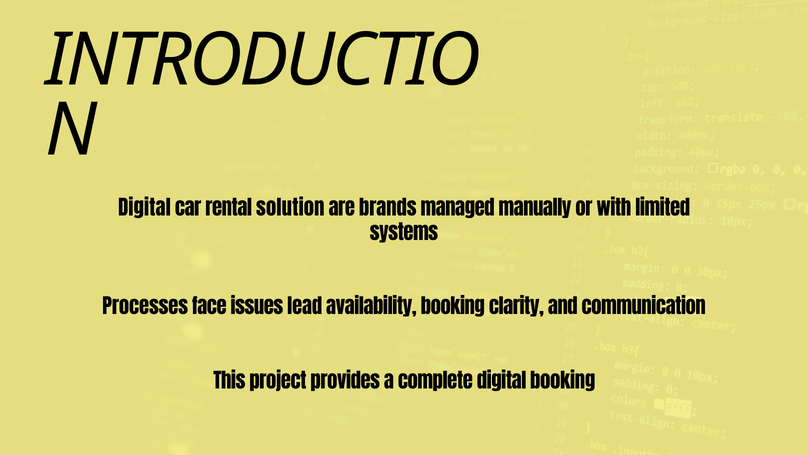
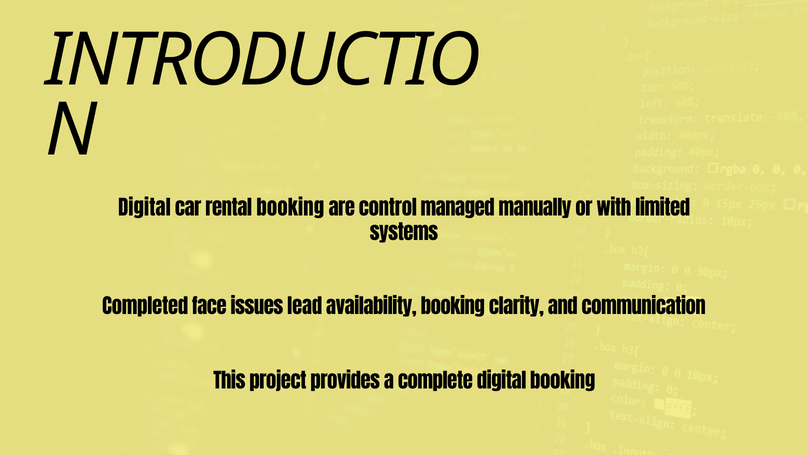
rental solution: solution -> booking
brands: brands -> control
Processes: Processes -> Completed
